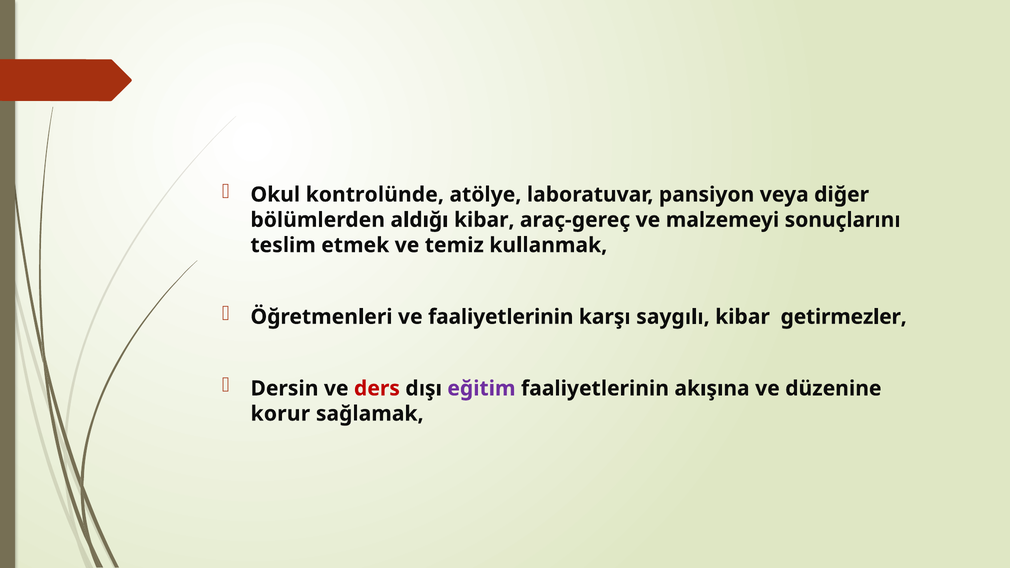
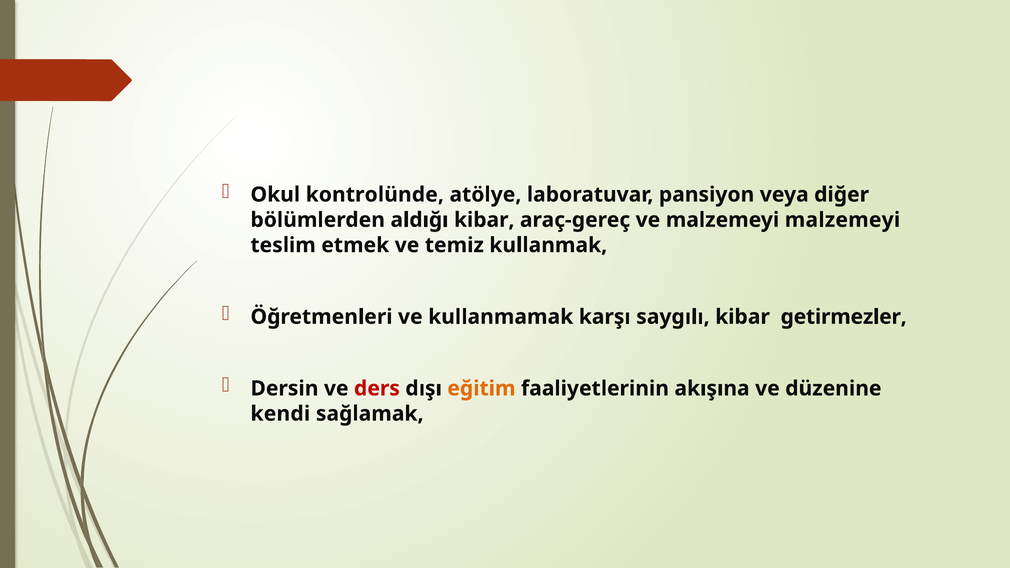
malzemeyi sonuçlarını: sonuçlarını -> malzemeyi
ve faaliyetlerinin: faaliyetlerinin -> kullanmamak
eğitim colour: purple -> orange
korur: korur -> kendi
